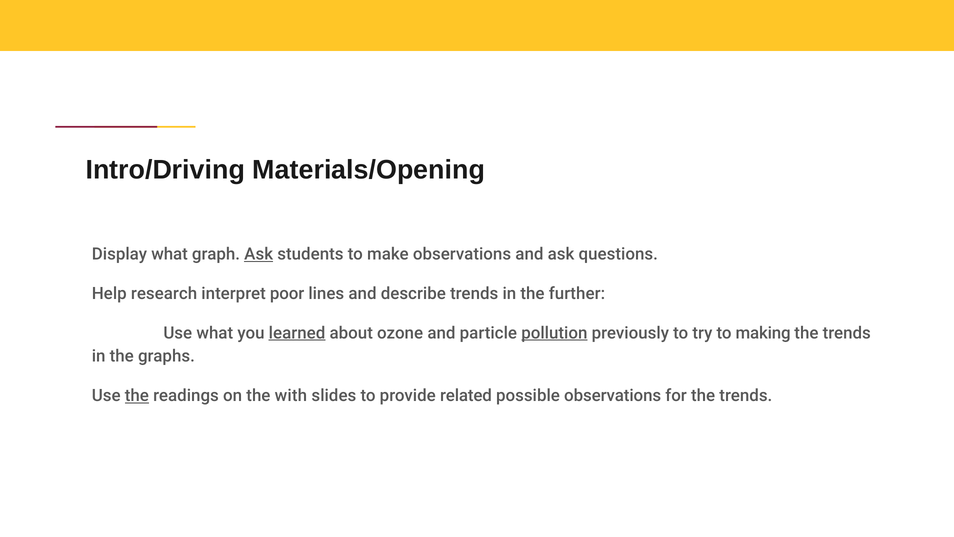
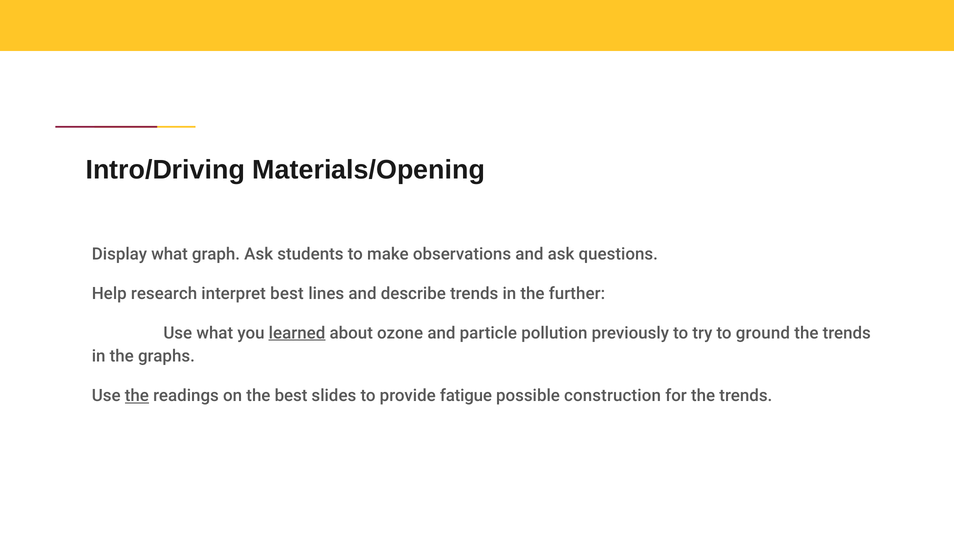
Ask at (259, 254) underline: present -> none
interpret poor: poor -> best
pollution underline: present -> none
making: making -> ground
the with: with -> best
related: related -> fatigue
possible observations: observations -> construction
